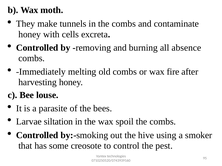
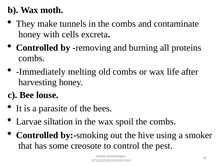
absence: absence -> proteins
fire: fire -> life
